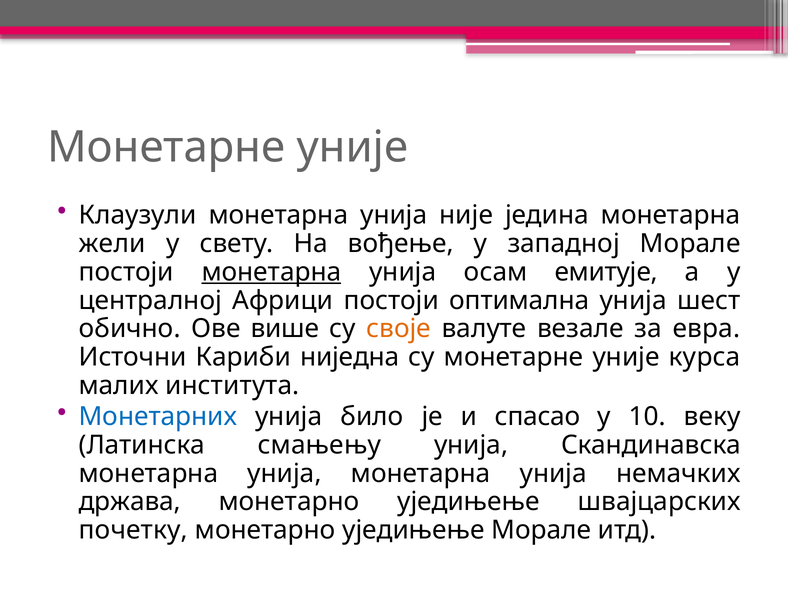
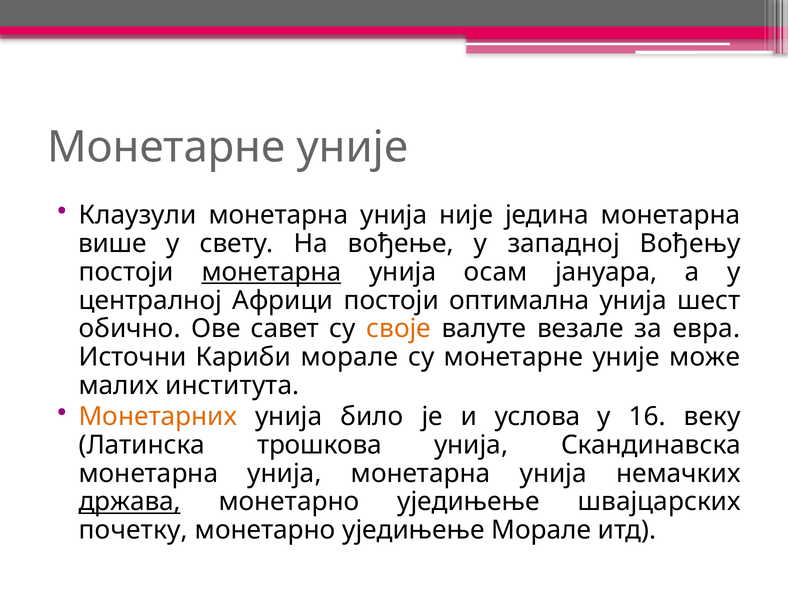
жели: жели -> више
западној Морале: Морале -> Вођењу
емитује: емитује -> јануара
више: више -> савет
Кариби ниједна: ниједна -> морале
курса: курса -> може
Монетарних colour: blue -> orange
спасао: спасао -> услова
10: 10 -> 16
смањењу: смањењу -> трошкова
држава underline: none -> present
